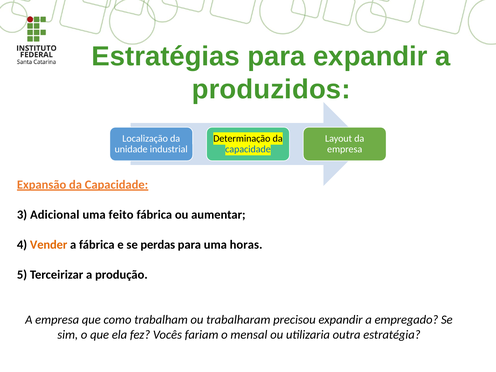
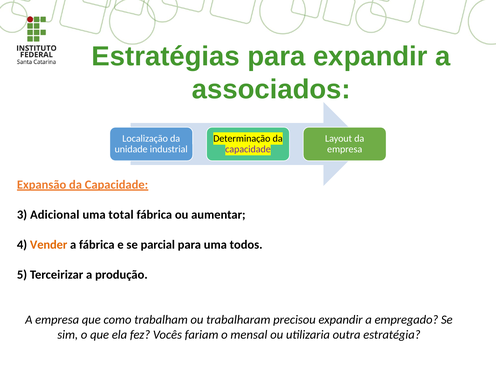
produzidos: produzidos -> associados
capacidade at (248, 149) colour: blue -> purple
feito: feito -> total
perdas: perdas -> parcial
horas: horas -> todos
